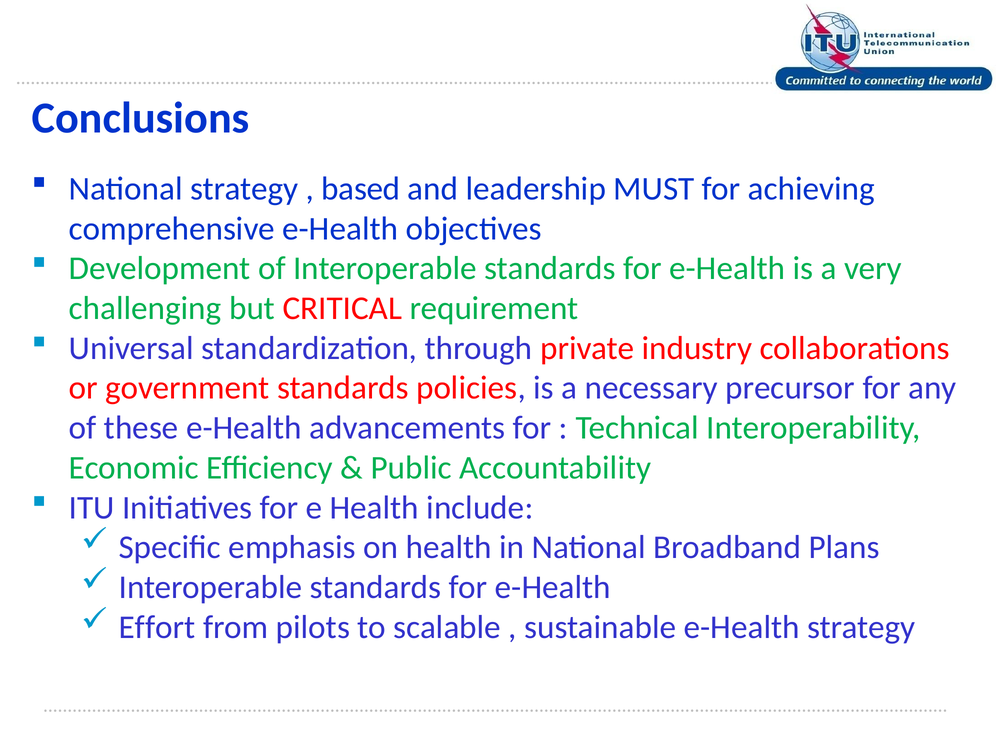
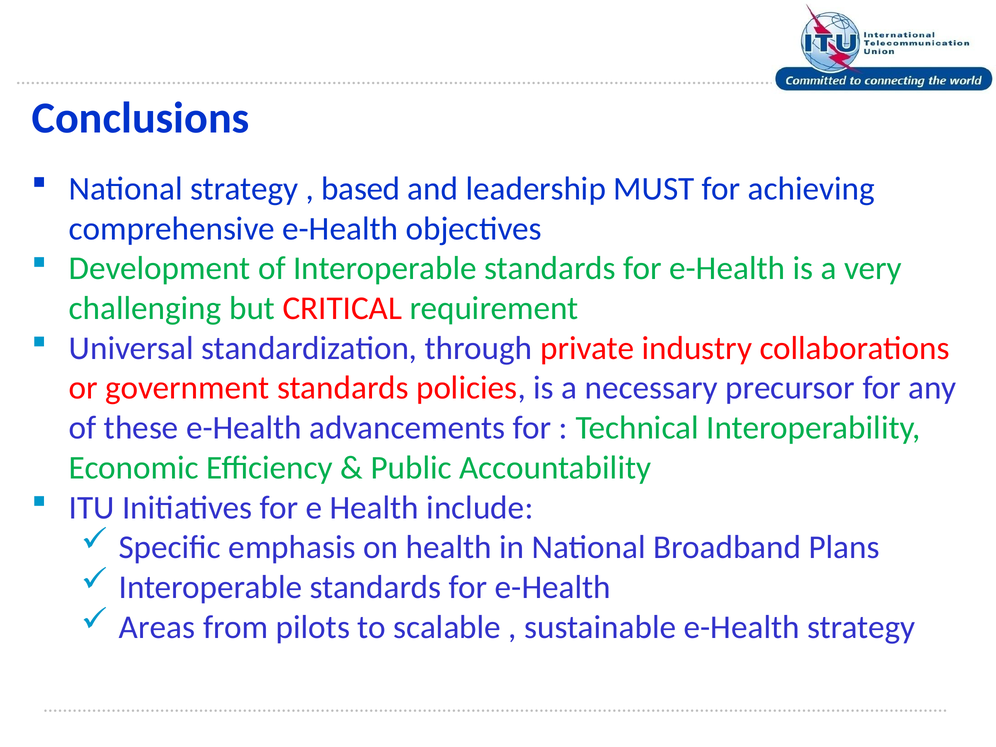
Effort: Effort -> Areas
